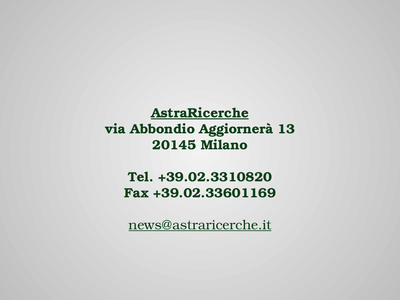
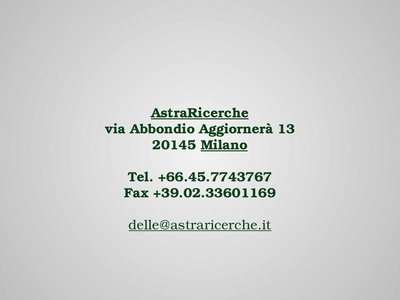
Milano underline: none -> present
+39.02.3310820: +39.02.3310820 -> +66.45.7743767
news@astraricerche.it: news@astraricerche.it -> delle@astraricerche.it
